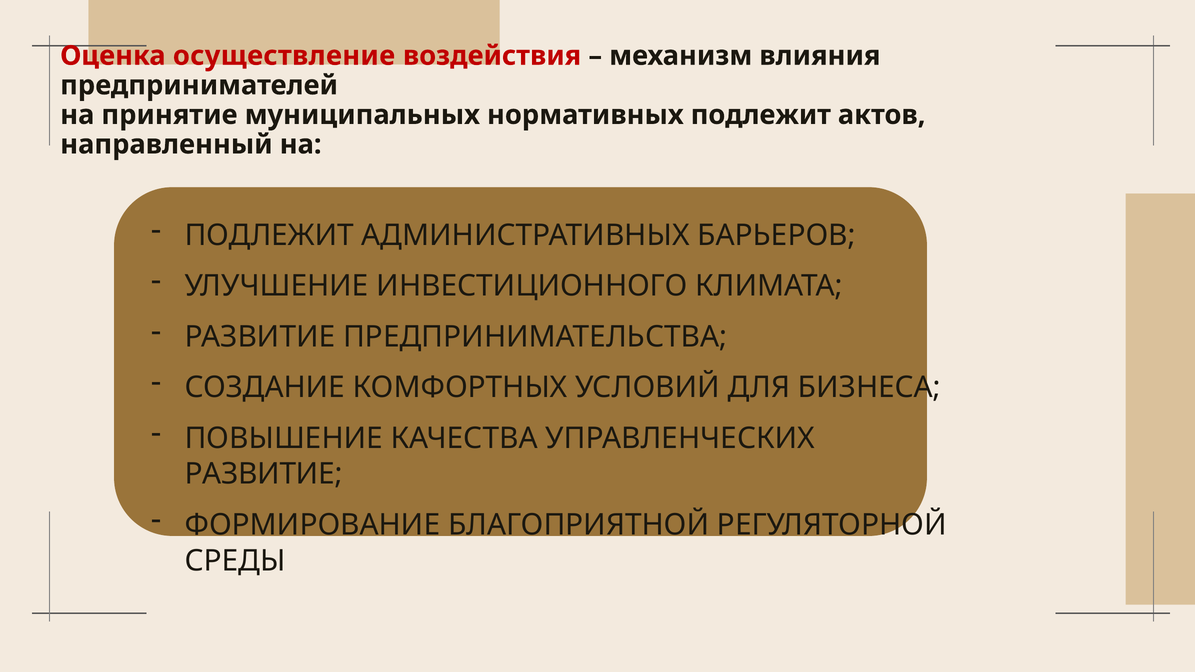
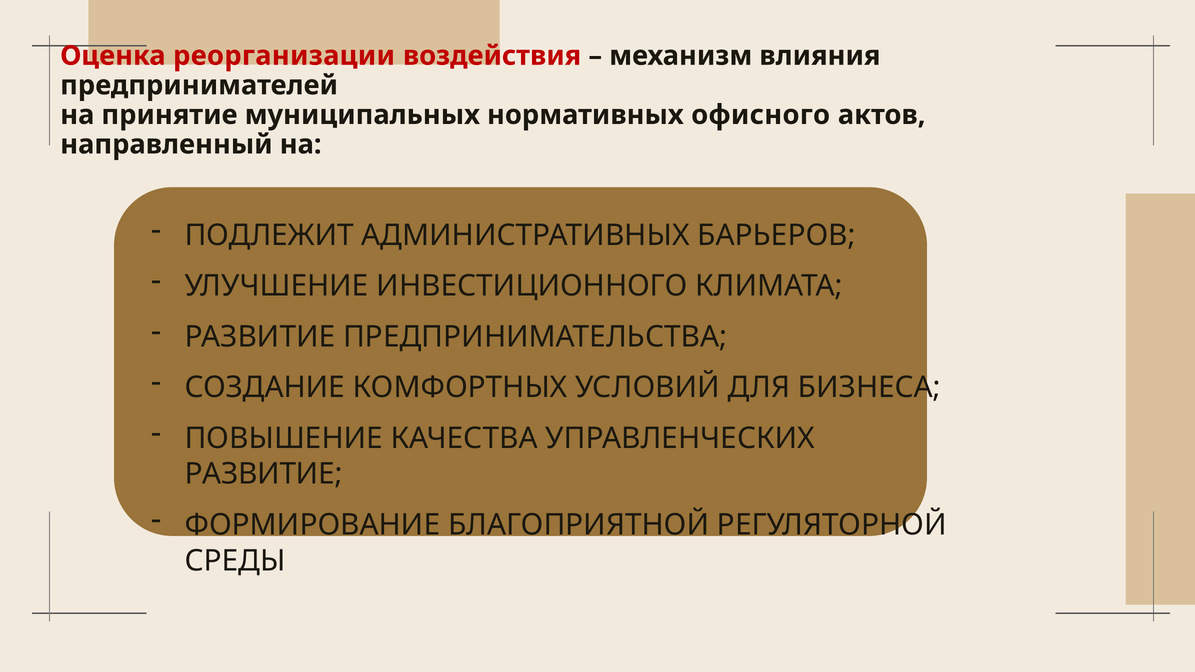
осуществление: осуществление -> реорганизации
нормативных подлежит: подлежит -> офисного
